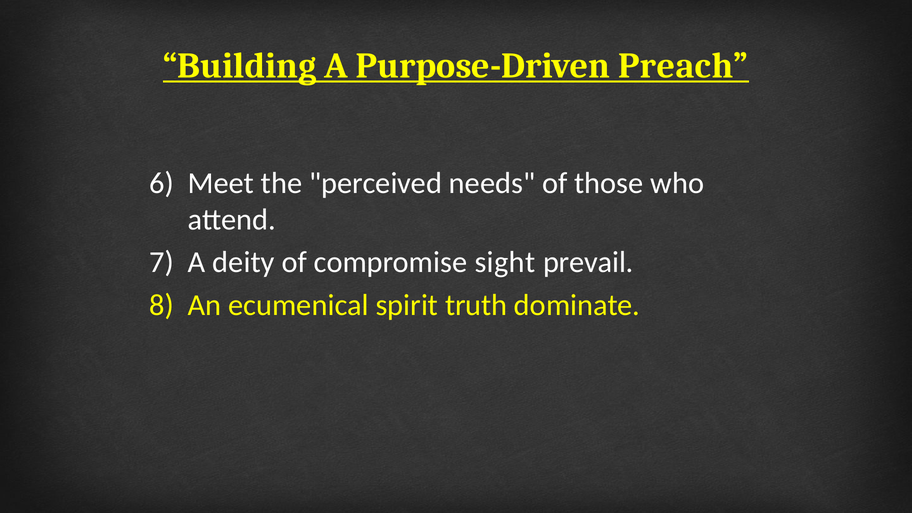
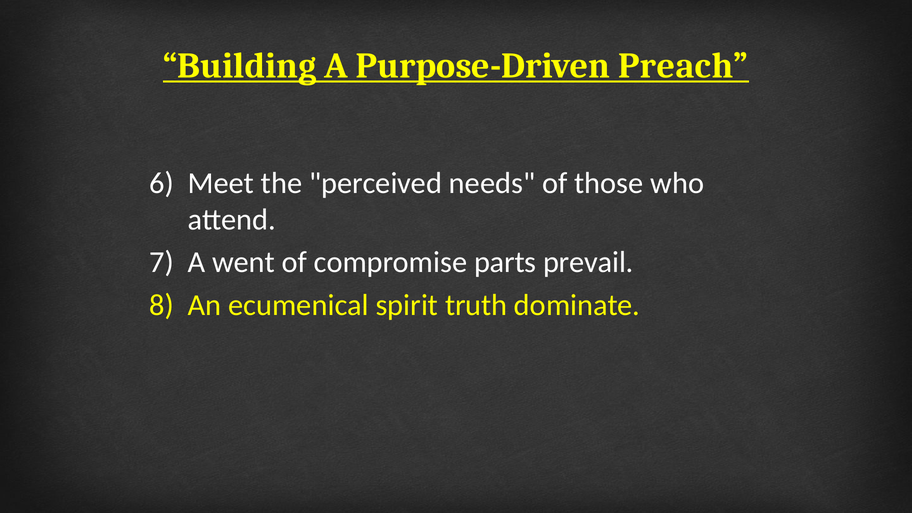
deity: deity -> went
sight: sight -> parts
